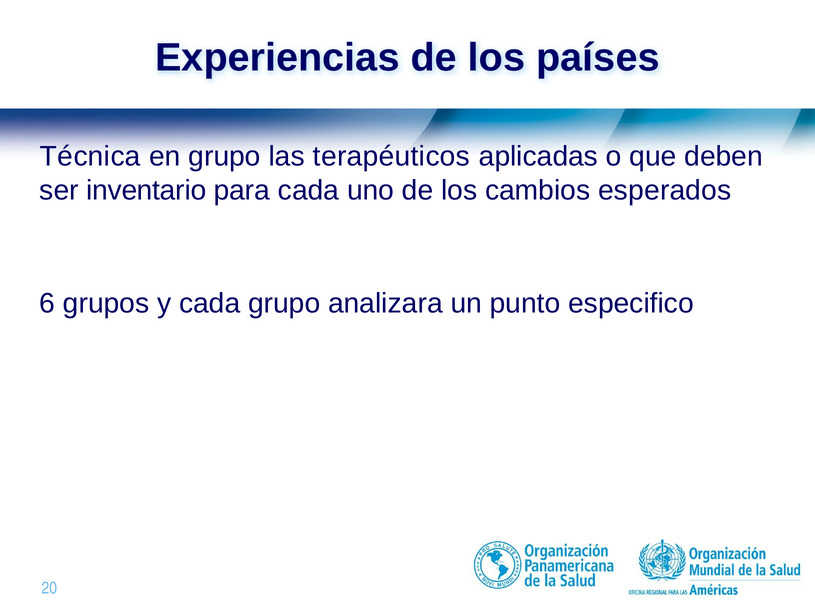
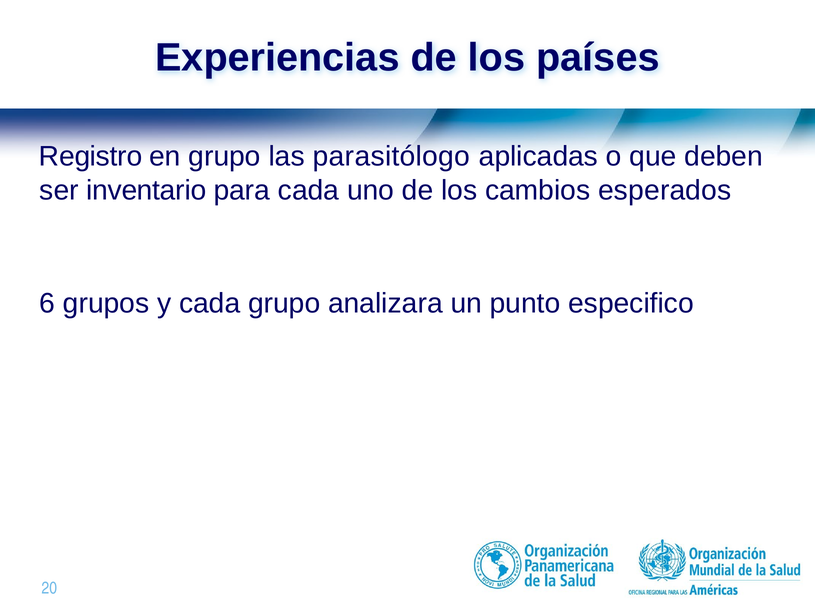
Técnica: Técnica -> Registro
terapéuticos: terapéuticos -> parasitólogo
